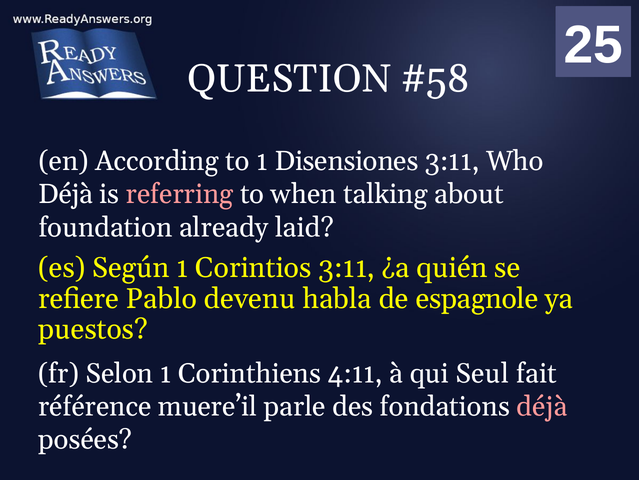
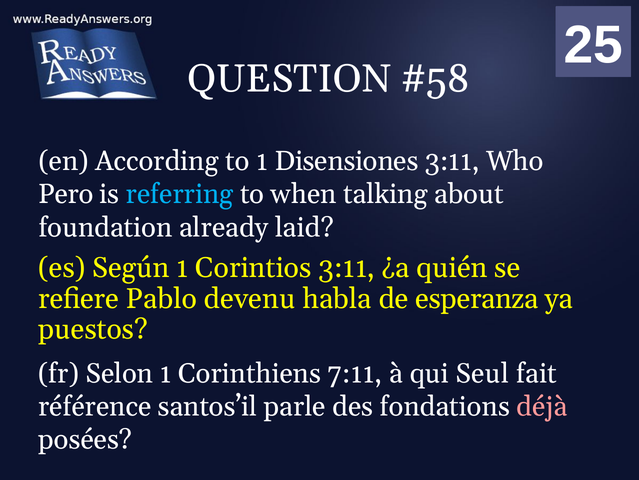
Déjà at (66, 194): Déjà -> Pero
referring colour: pink -> light blue
espagnole: espagnole -> esperanza
4:11: 4:11 -> 7:11
muere’il: muere’il -> santos’il
